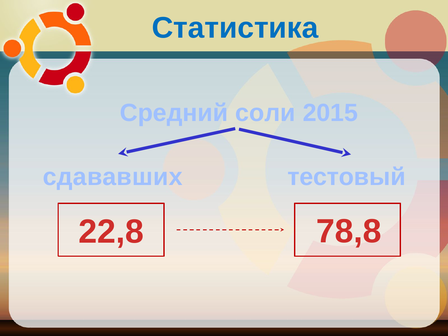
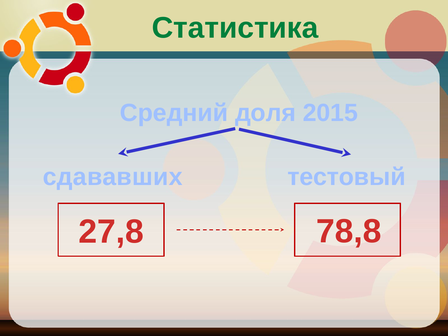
Статистика colour: blue -> green
соли: соли -> доля
22,8: 22,8 -> 27,8
